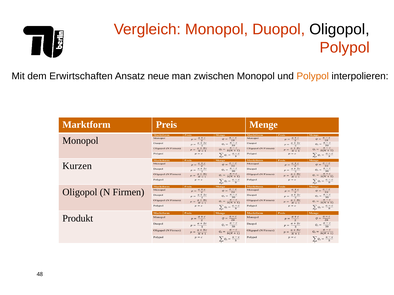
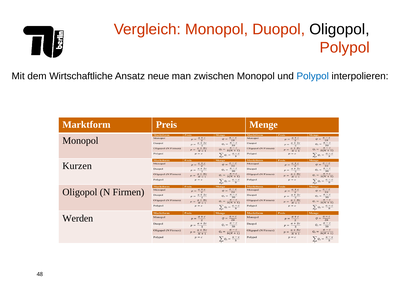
Erwirtschaften: Erwirtschaften -> Wirtschaftliche
Polypol at (313, 76) colour: orange -> blue
Produkt: Produkt -> Werden
